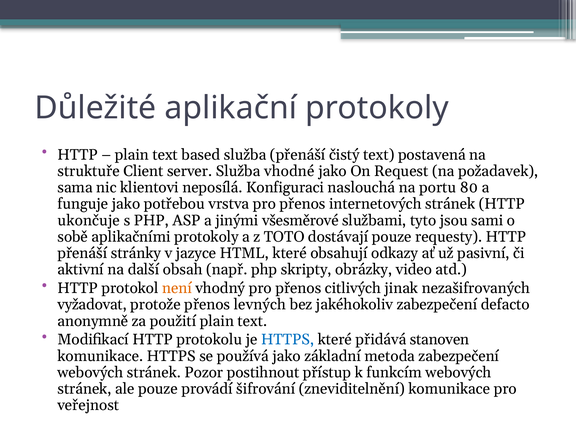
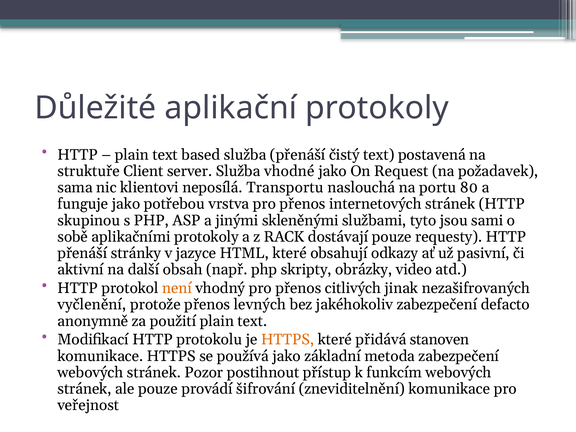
Konfiguraci: Konfiguraci -> Transportu
ukončuje: ukončuje -> skupinou
všesměrové: všesměrové -> skleněnými
TOTO: TOTO -> RACK
vyžadovat: vyžadovat -> vyčlenění
HTTPS at (288, 340) colour: blue -> orange
